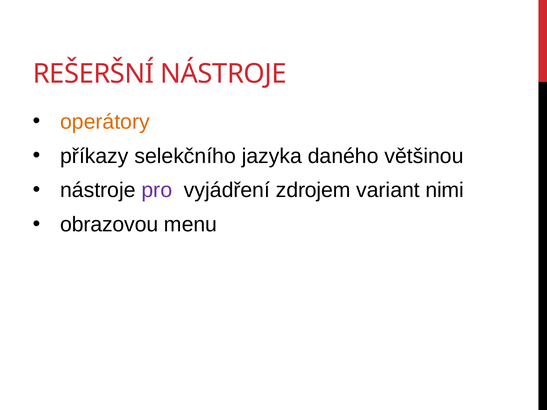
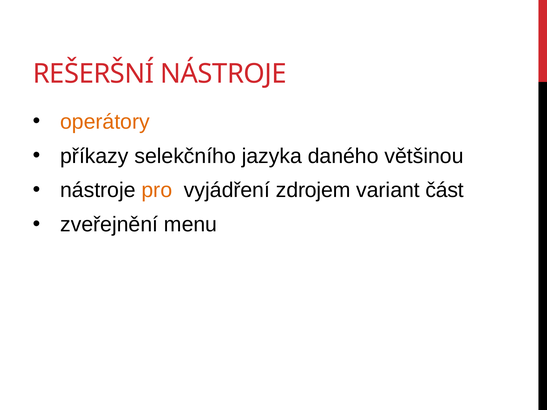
pro colour: purple -> orange
nimi: nimi -> část
obrazovou: obrazovou -> zveřejnění
